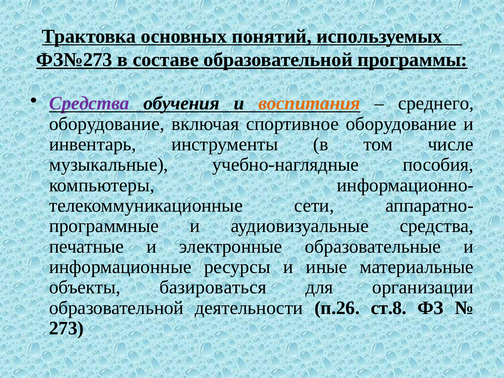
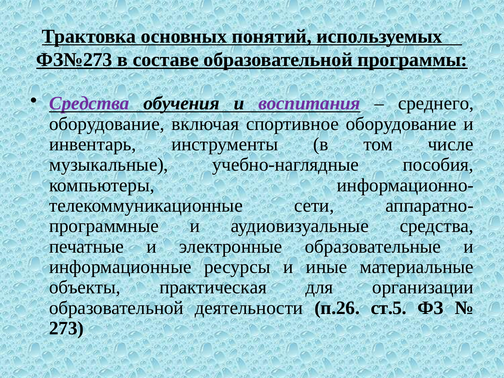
воспитания colour: orange -> purple
базироваться: базироваться -> практическая
ст.8: ст.8 -> ст.5
